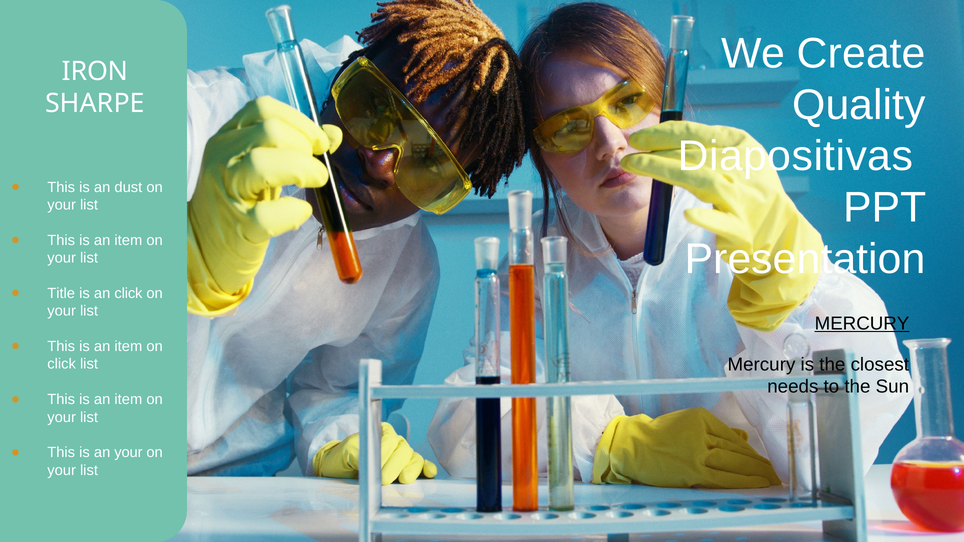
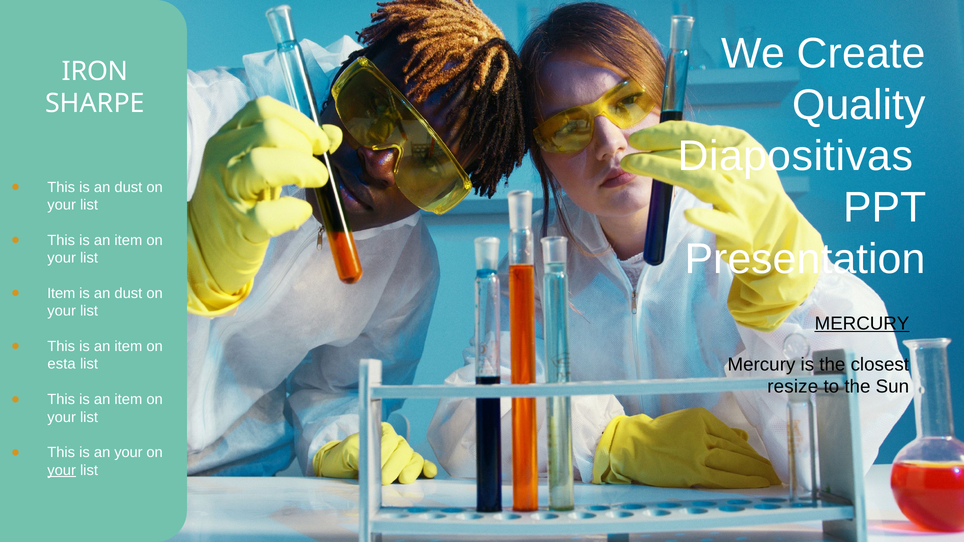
Title at (61, 294): Title -> Item
click at (128, 294): click -> dust
click at (62, 364): click -> esta
needs: needs -> resize
your at (62, 470) underline: none -> present
